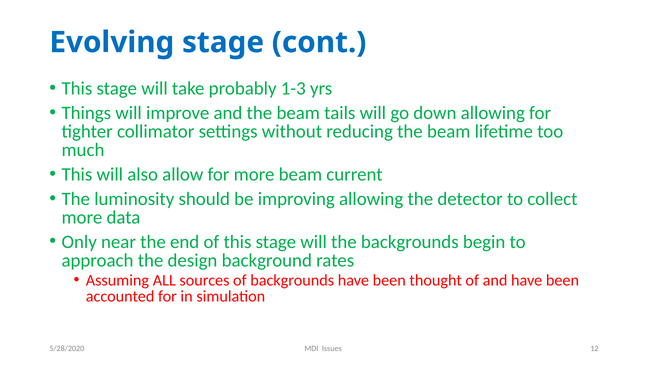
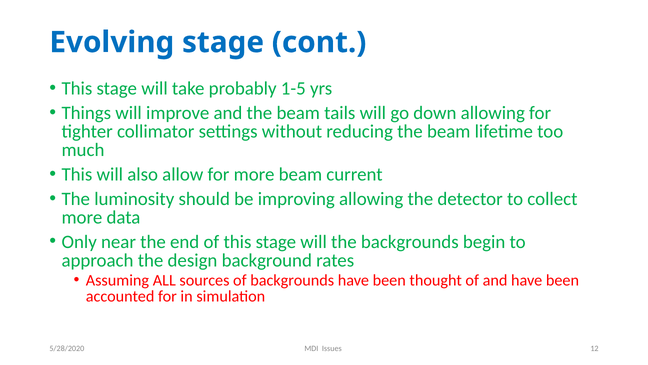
1-3: 1-3 -> 1-5
